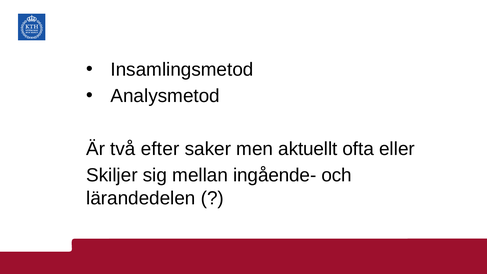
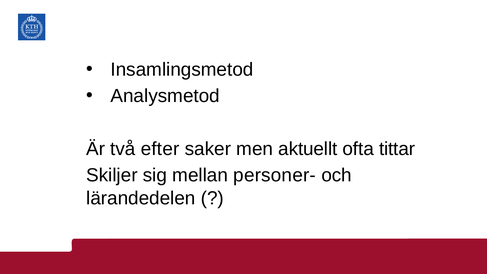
eller: eller -> tittar
ingående-: ingående- -> personer-
